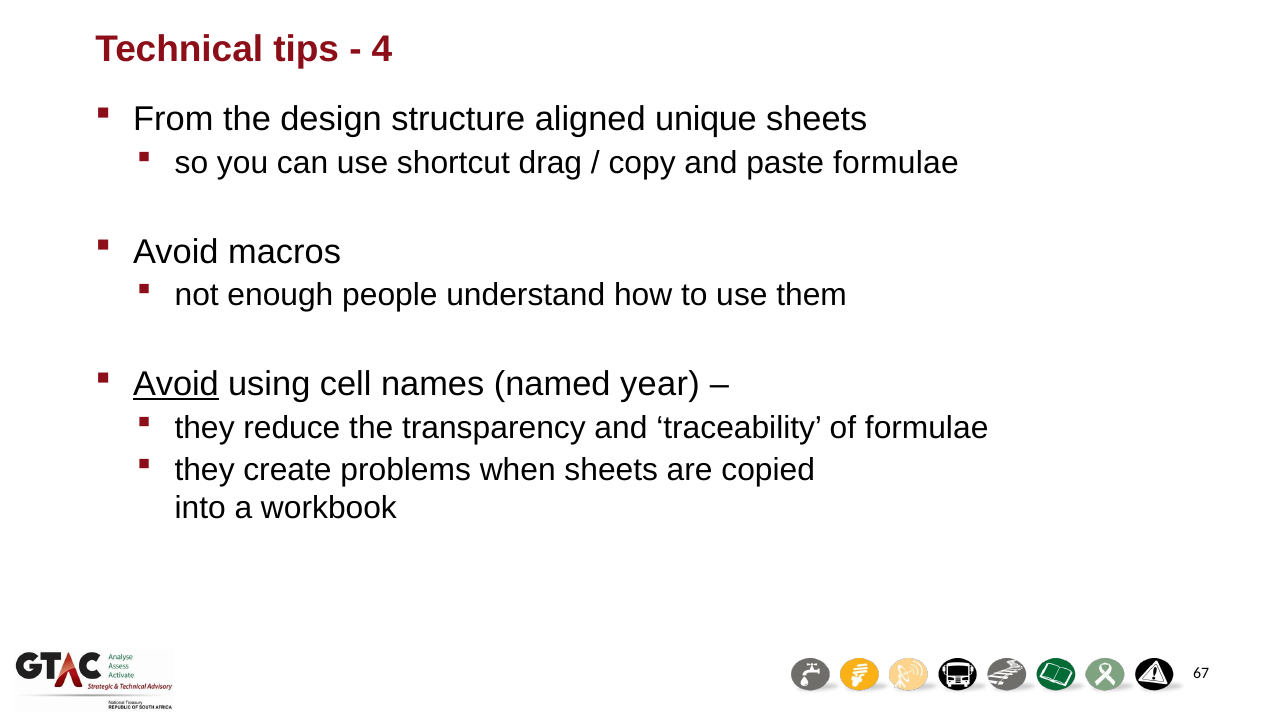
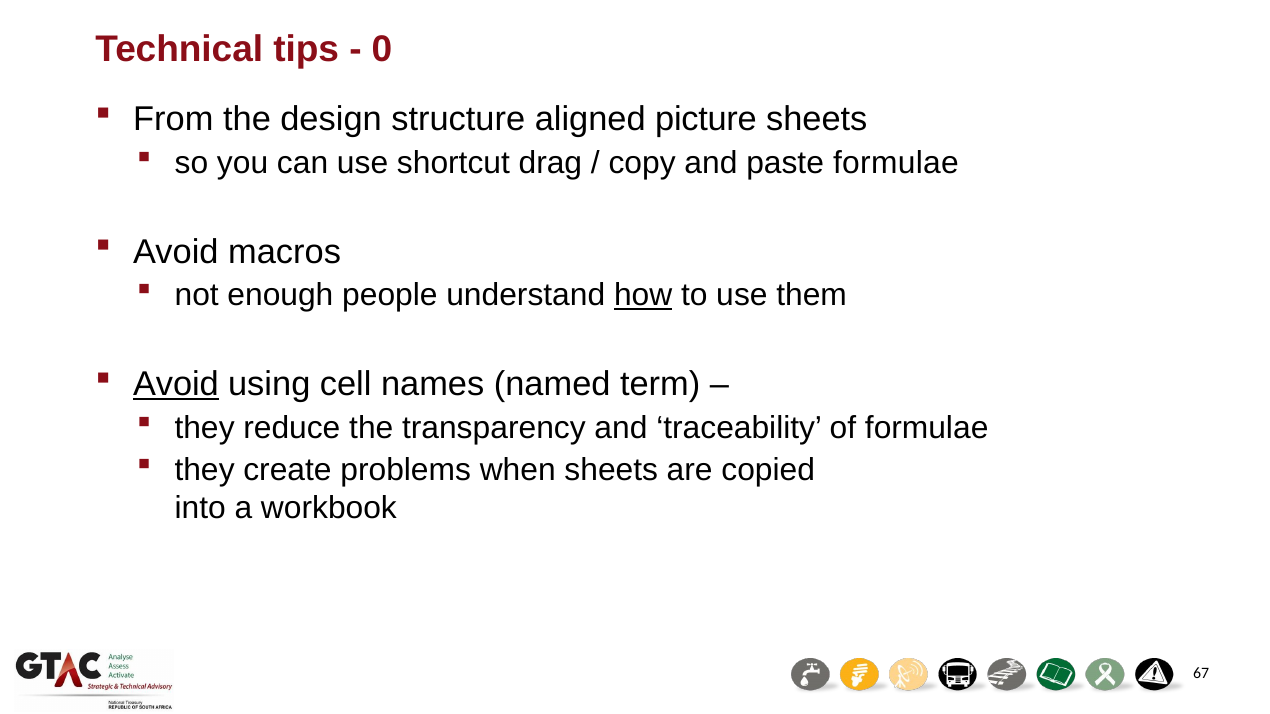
4: 4 -> 0
unique: unique -> picture
how underline: none -> present
year: year -> term
